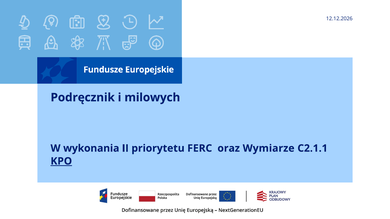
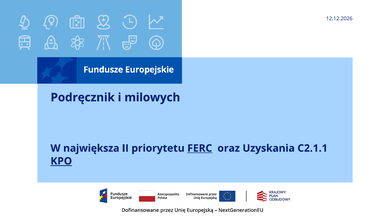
wykonania: wykonania -> największa
FERC underline: none -> present
Wymiarze: Wymiarze -> Uzyskania
